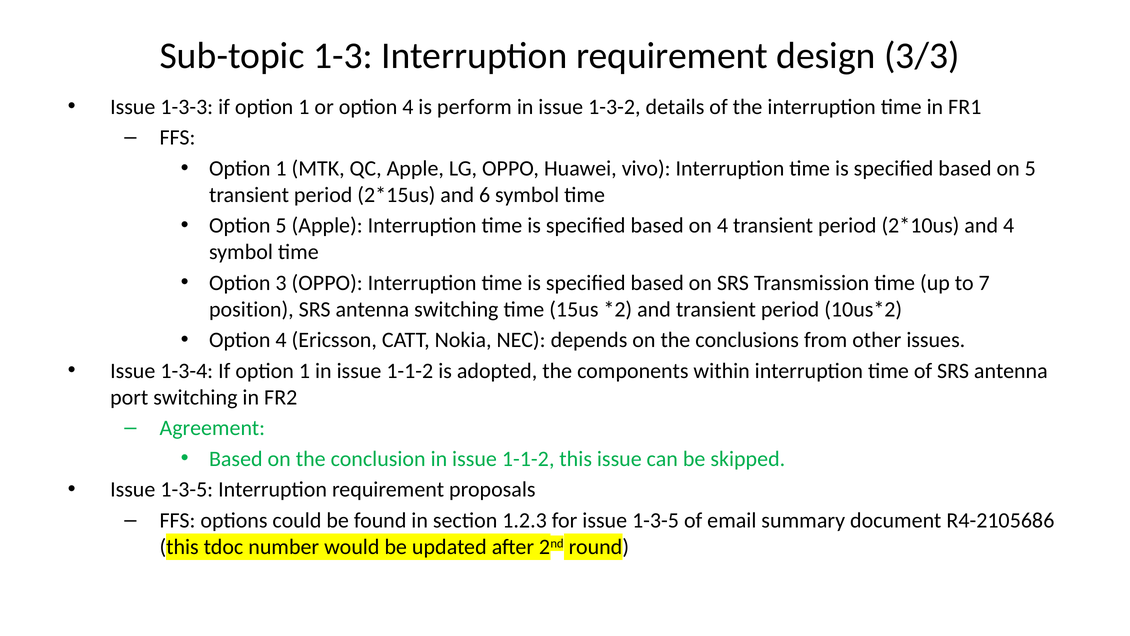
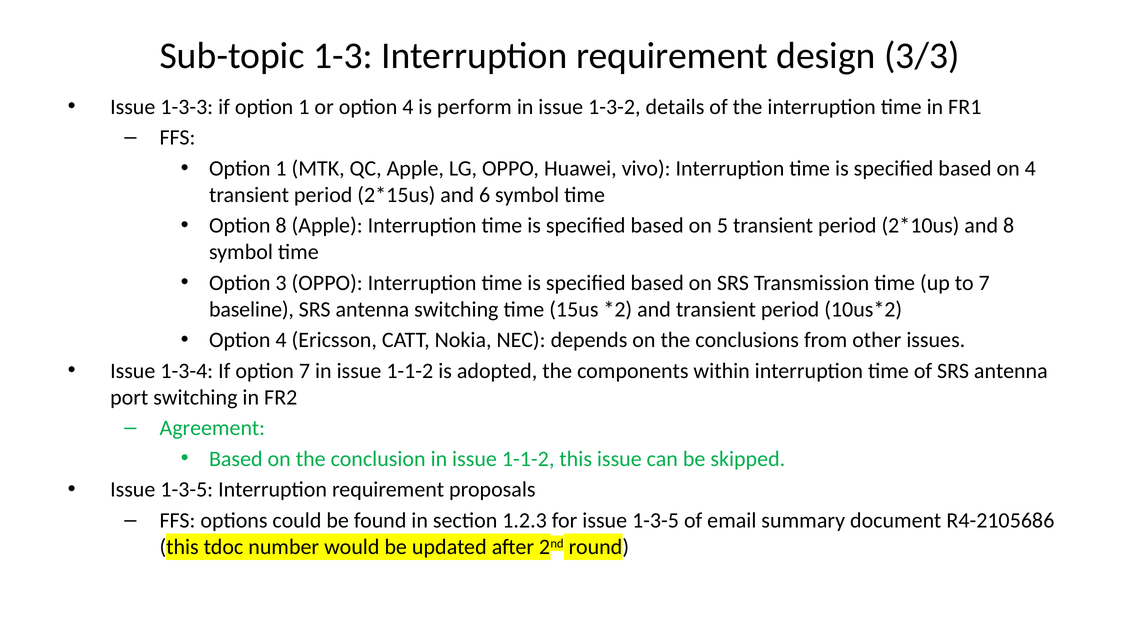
on 5: 5 -> 4
Option 5: 5 -> 8
on 4: 4 -> 5
and 4: 4 -> 8
position: position -> baseline
1-3-4 If option 1: 1 -> 7
